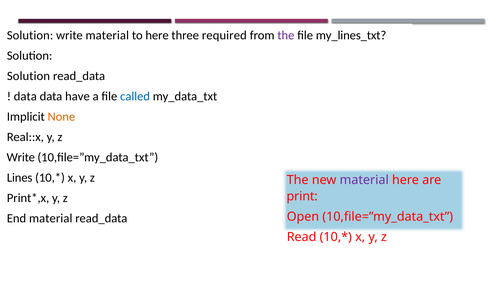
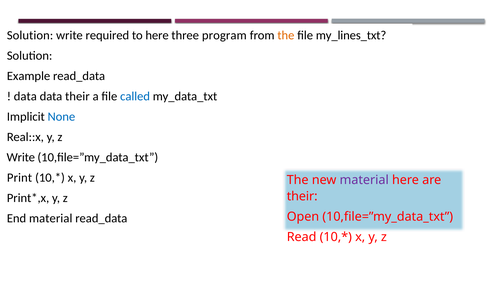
write material: material -> required
required: required -> program
the at (286, 35) colour: purple -> orange
Solution at (28, 76): Solution -> Example
data have: have -> their
None colour: orange -> blue
Lines: Lines -> Print
print at (302, 196): print -> their
